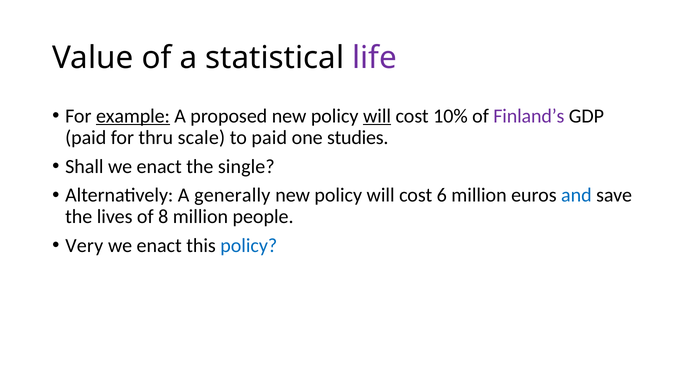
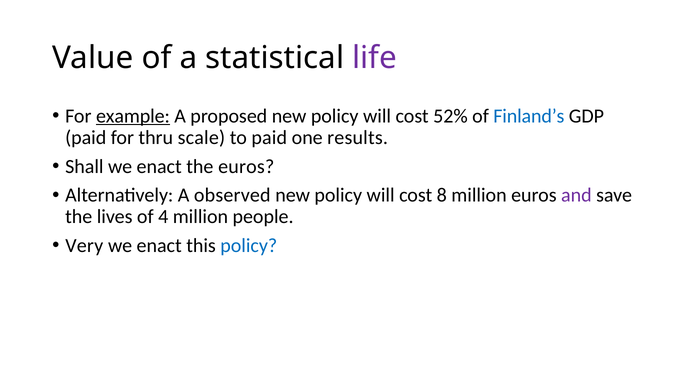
will at (377, 116) underline: present -> none
10%: 10% -> 52%
Finland’s colour: purple -> blue
studies: studies -> results
the single: single -> euros
generally: generally -> observed
6: 6 -> 8
and colour: blue -> purple
8: 8 -> 4
